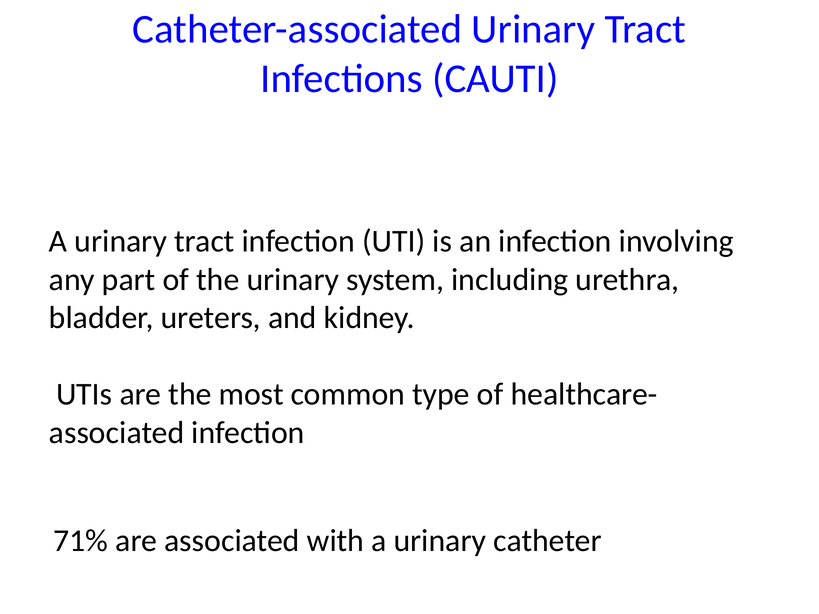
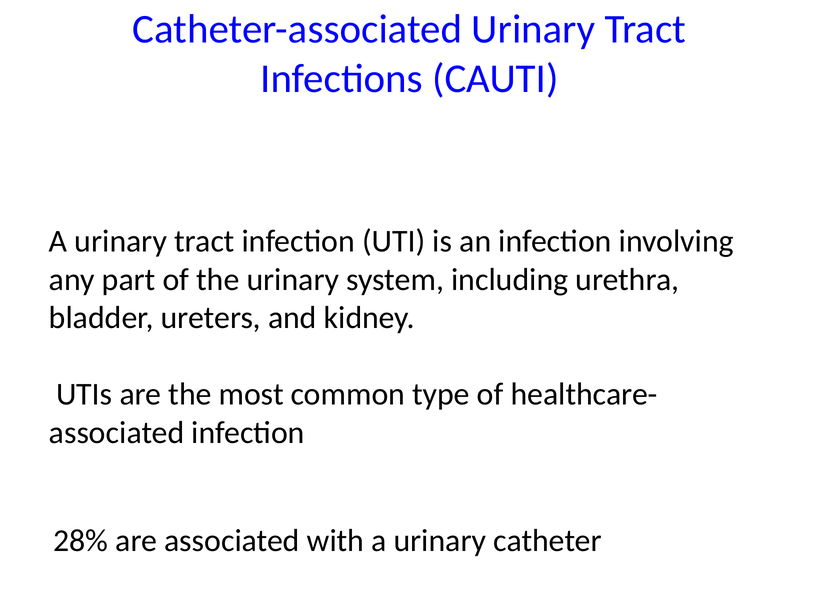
71%: 71% -> 28%
